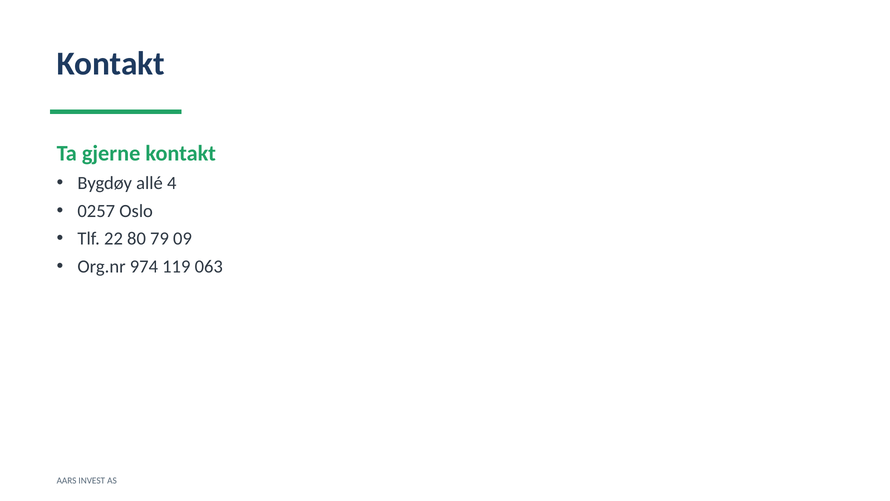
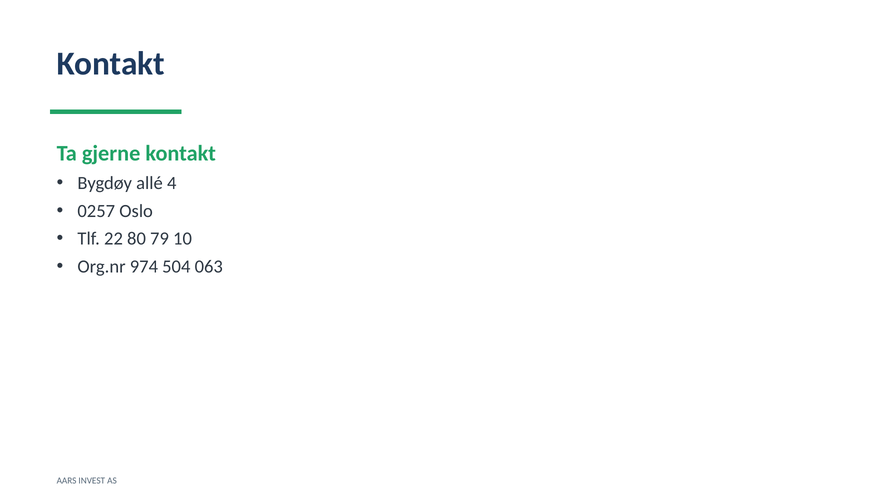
09: 09 -> 10
119: 119 -> 504
